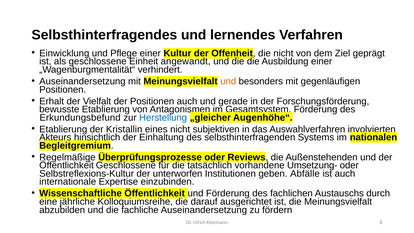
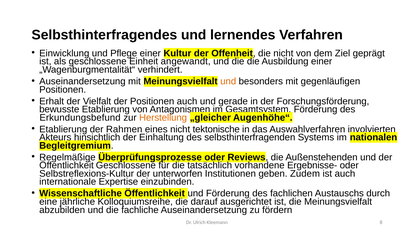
Herstellung colour: blue -> orange
Kristallin: Kristallin -> Rahmen
subjektiven: subjektiven -> tektonische
Umsetzung-: Umsetzung- -> Ergebnisse-
Abfälle: Abfälle -> Zudem
